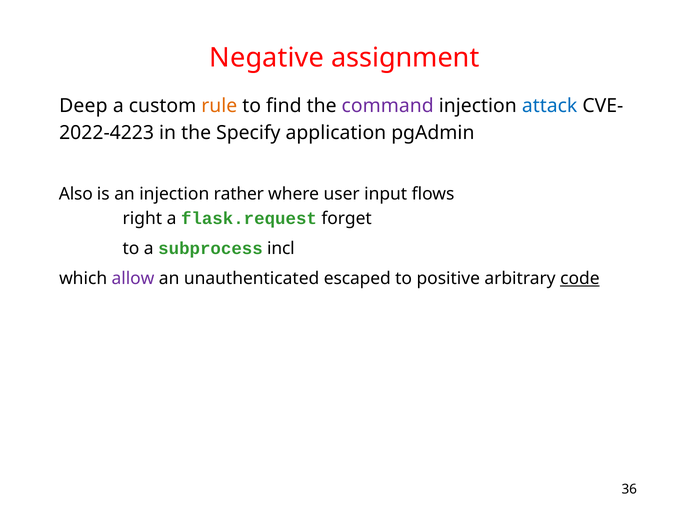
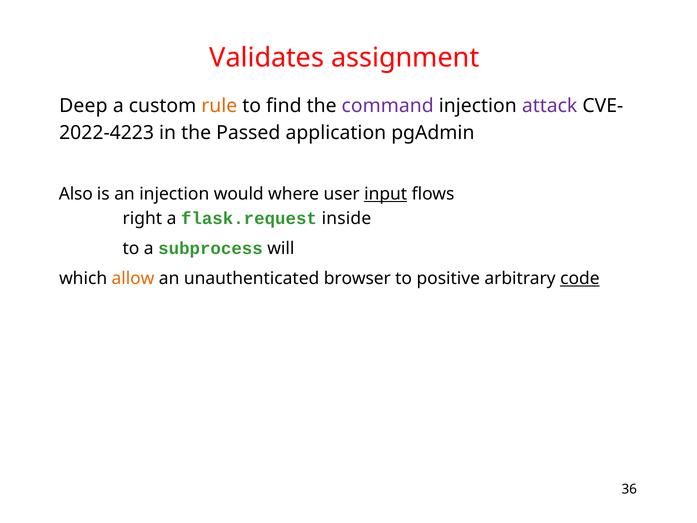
Negative: Negative -> Validates
attack colour: blue -> purple
Specify: Specify -> Passed
rather: rather -> would
input underline: none -> present
forget: forget -> inside
incl: incl -> will
allow colour: purple -> orange
escaped: escaped -> browser
